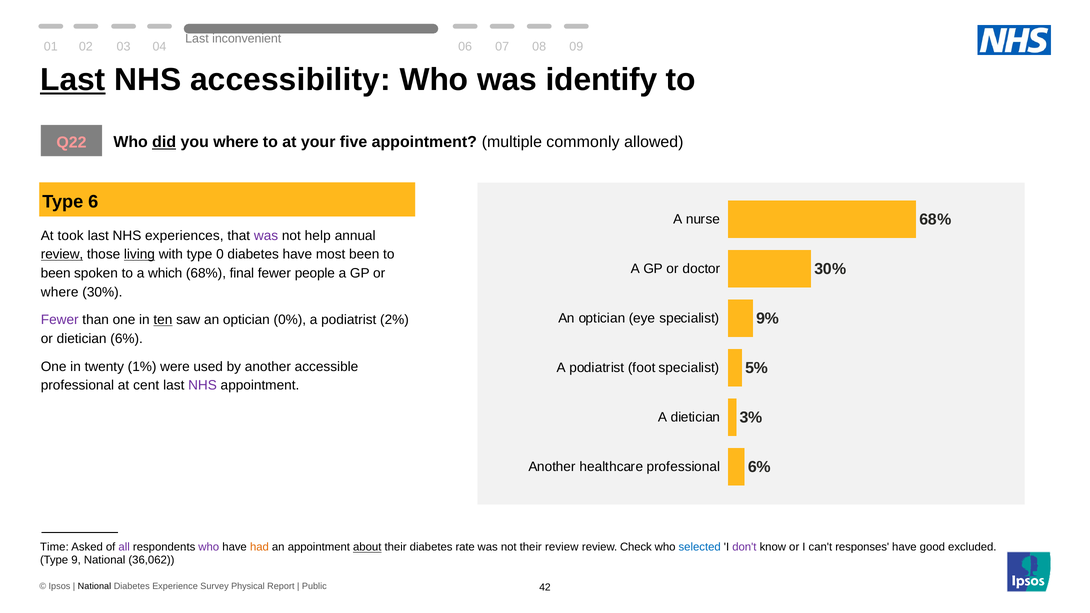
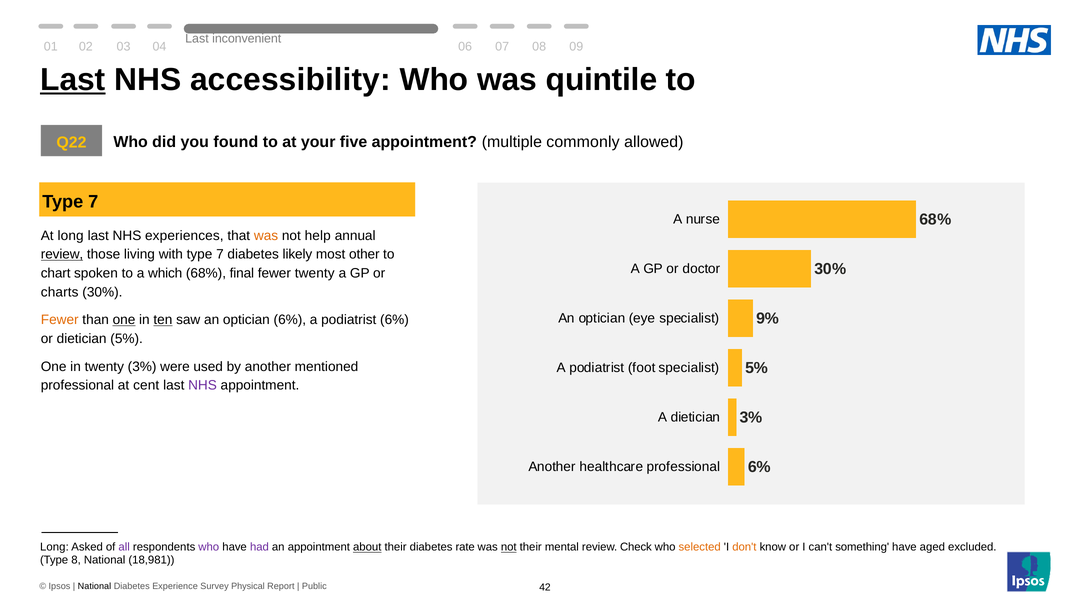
identify: identify -> quintile
Q22 colour: pink -> yellow
did underline: present -> none
you where: where -> found
6 at (93, 202): 6 -> 7
At took: took -> long
was at (266, 236) colour: purple -> orange
living underline: present -> none
with type 0: 0 -> 7
diabetes have: have -> likely
most been: been -> other
been at (56, 273): been -> chart
fewer people: people -> twenty
where at (60, 292): where -> charts
Fewer at (60, 320) colour: purple -> orange
one at (124, 320) underline: none -> present
optician 0%: 0% -> 6%
podiatrist 2%: 2% -> 6%
dietician 6%: 6% -> 5%
twenty 1%: 1% -> 3%
accessible: accessible -> mentioned
Time at (54, 547): Time -> Long
had colour: orange -> purple
not at (509, 547) underline: none -> present
their review: review -> mental
selected colour: blue -> orange
don't colour: purple -> orange
responses: responses -> something
good: good -> aged
9: 9 -> 8
36,062: 36,062 -> 18,981
